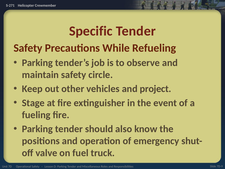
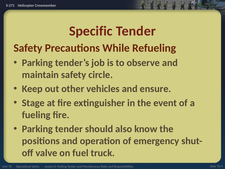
project: project -> ensure
